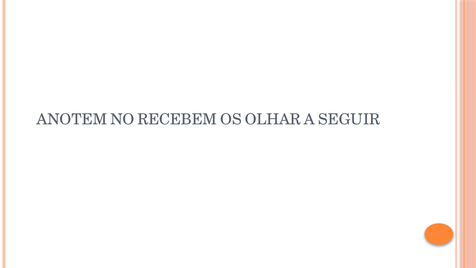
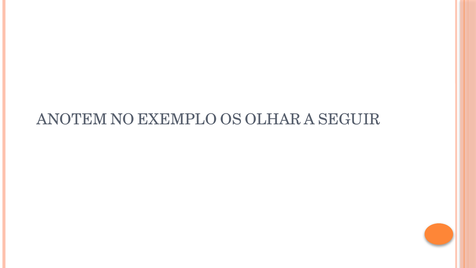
RECEBEM: RECEBEM -> EXEMPLO
